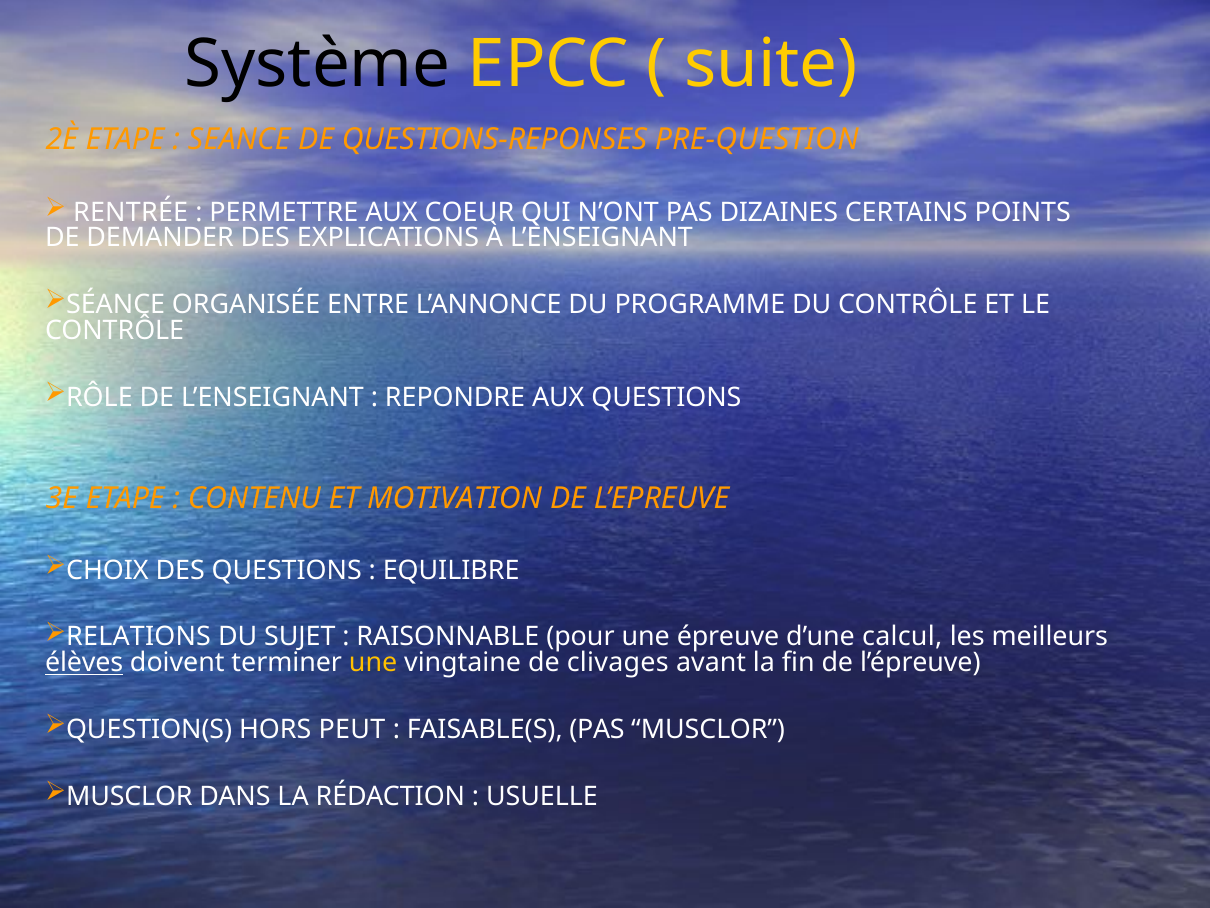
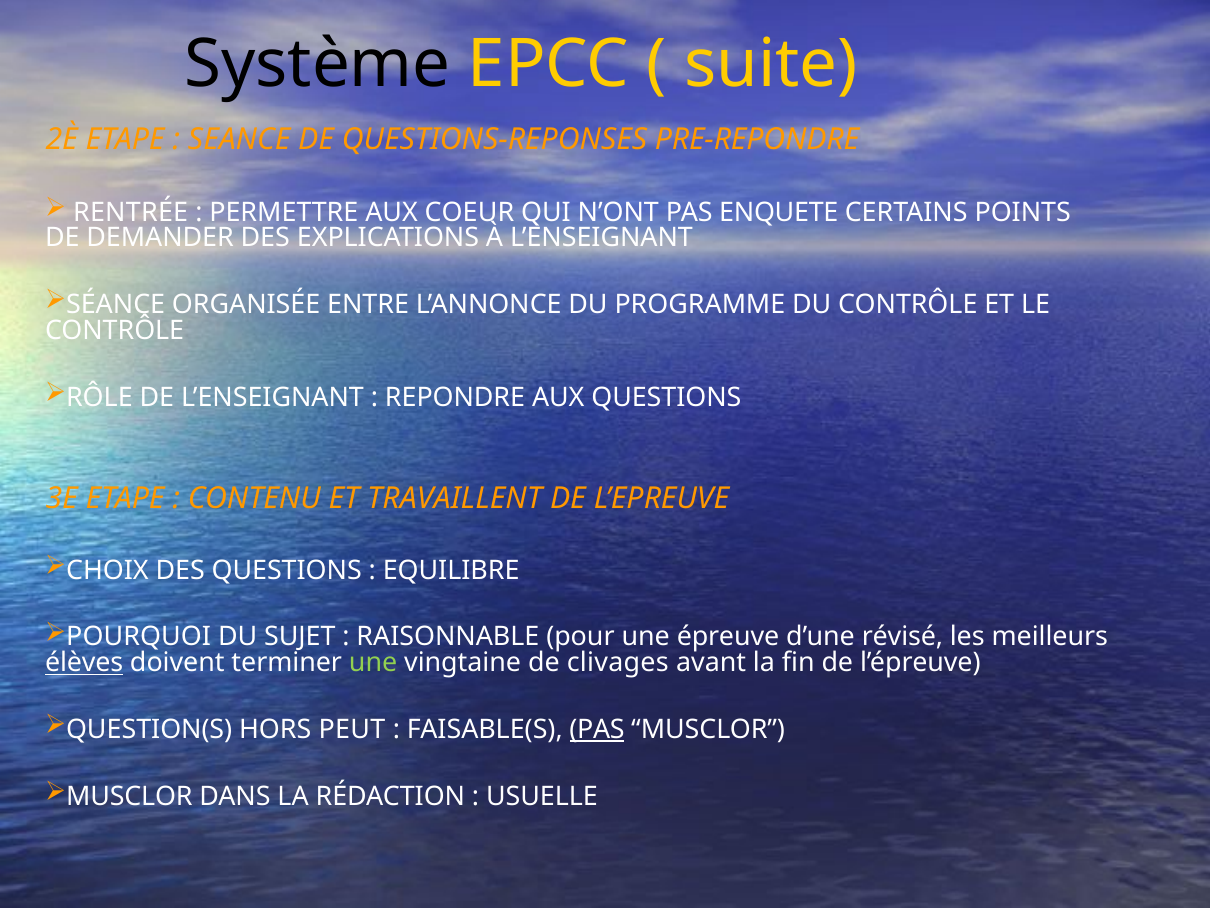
PRE-QUESTION: PRE-QUESTION -> PRE-REPONDRE
DIZAINES: DIZAINES -> ENQUETE
MOTIVATION: MOTIVATION -> TRAVAILLENT
RELATIONS: RELATIONS -> POURQUOI
calcul: calcul -> révisé
une at (373, 663) colour: yellow -> light green
PAS at (597, 729) underline: none -> present
